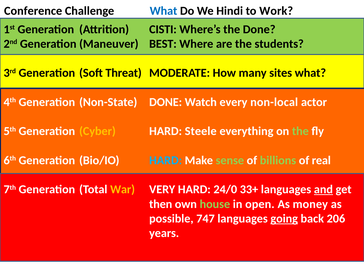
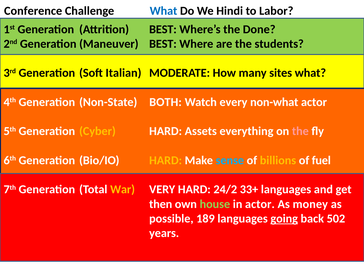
Work: Work -> Labor
Attrition CISTI: CISTI -> BEST
Threat: Threat -> Italian
Non-State DONE: DONE -> BOTH
non-local: non-local -> non-what
Steele: Steele -> Assets
the at (300, 131) colour: light green -> pink
HARD at (166, 160) colour: light blue -> yellow
sense colour: light green -> light blue
billions colour: light green -> yellow
real: real -> fuel
24/0: 24/0 -> 24/2
and underline: present -> none
in open: open -> actor
747: 747 -> 189
206: 206 -> 502
